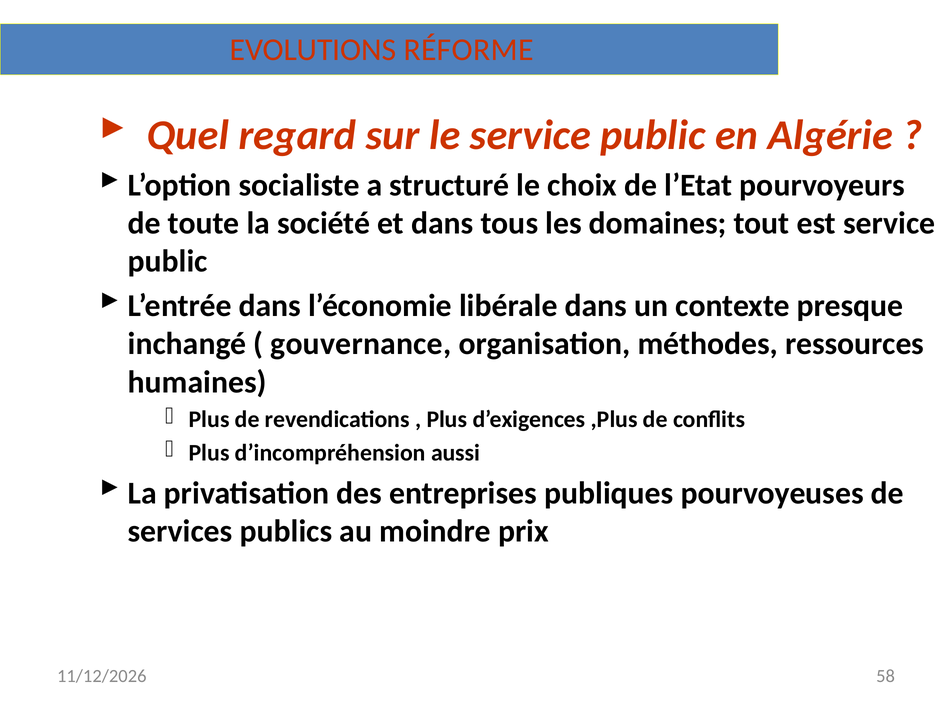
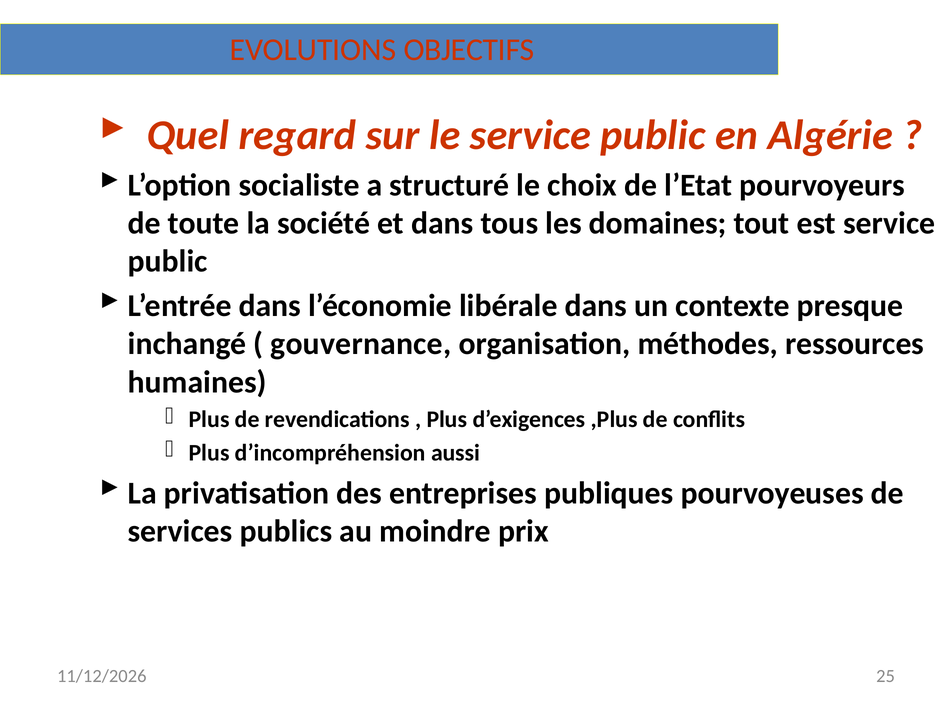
RÉFORME: RÉFORME -> OBJECTIFS
58: 58 -> 25
